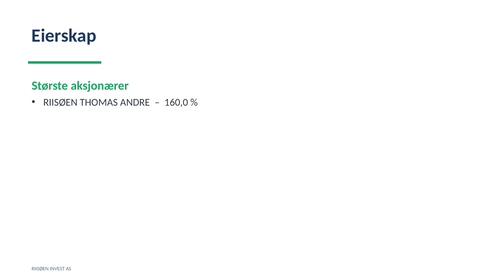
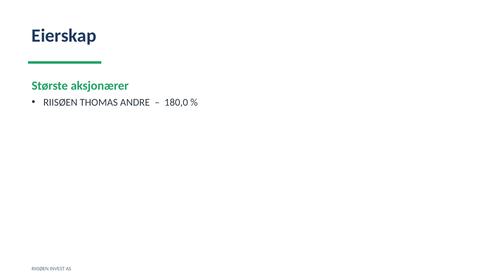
160,0: 160,0 -> 180,0
